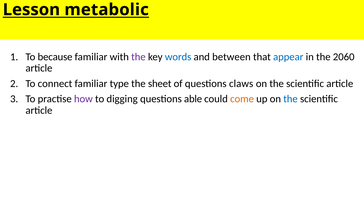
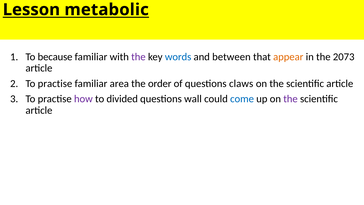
appear colour: blue -> orange
2060: 2060 -> 2073
connect at (55, 83): connect -> practise
type: type -> area
sheet: sheet -> order
digging: digging -> divided
able: able -> wall
come colour: orange -> blue
the at (291, 99) colour: blue -> purple
